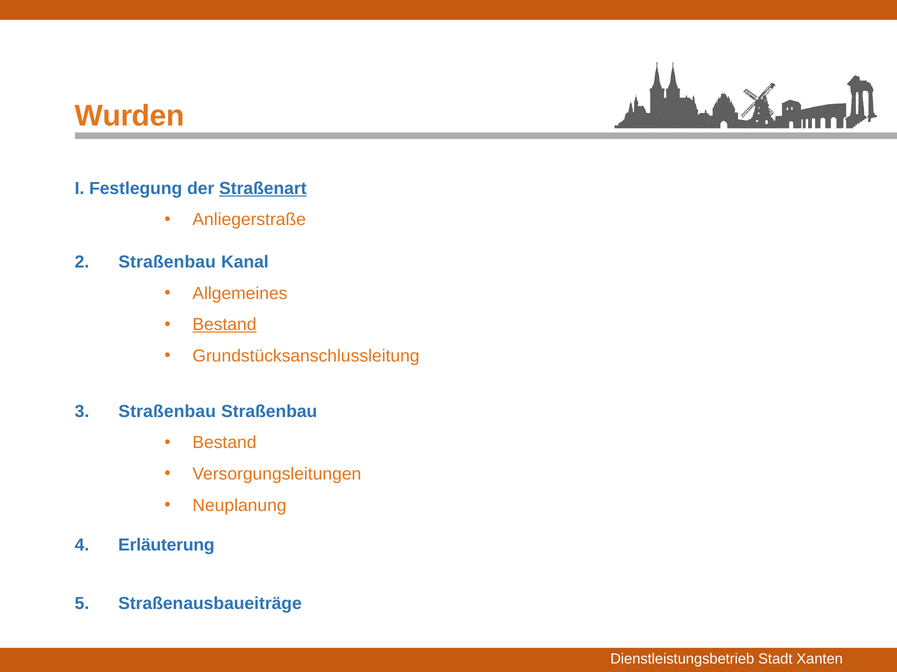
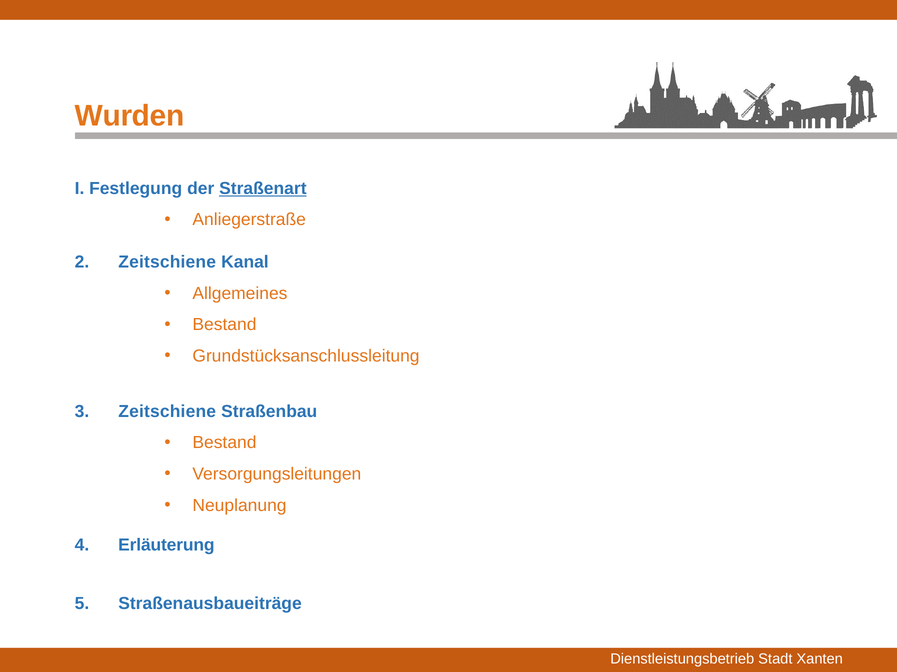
2 Straßenbau: Straßenbau -> Zeitschiene
Bestand at (224, 325) underline: present -> none
3 Straßenbau: Straßenbau -> Zeitschiene
